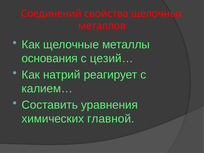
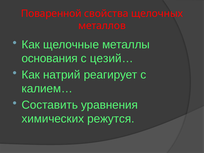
Соединений: Соединений -> Поваренной
главной: главной -> режутся
